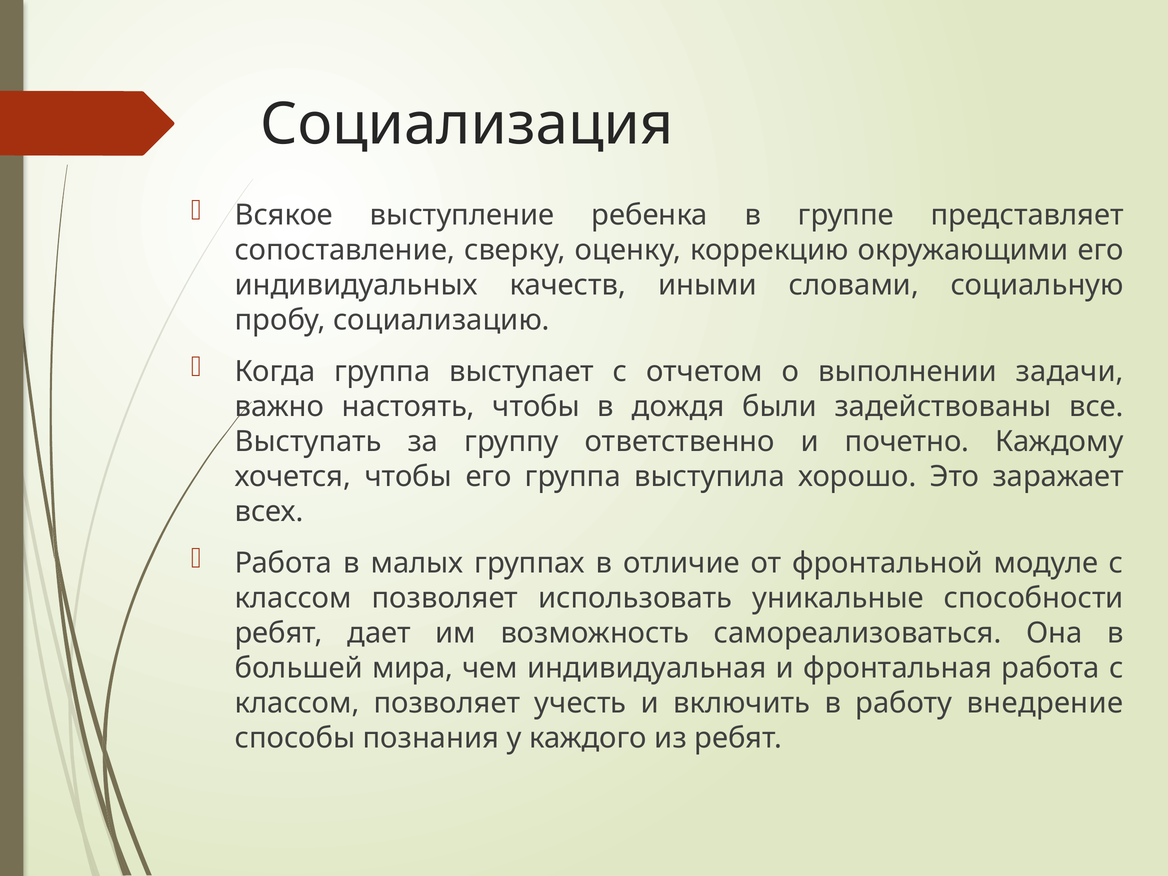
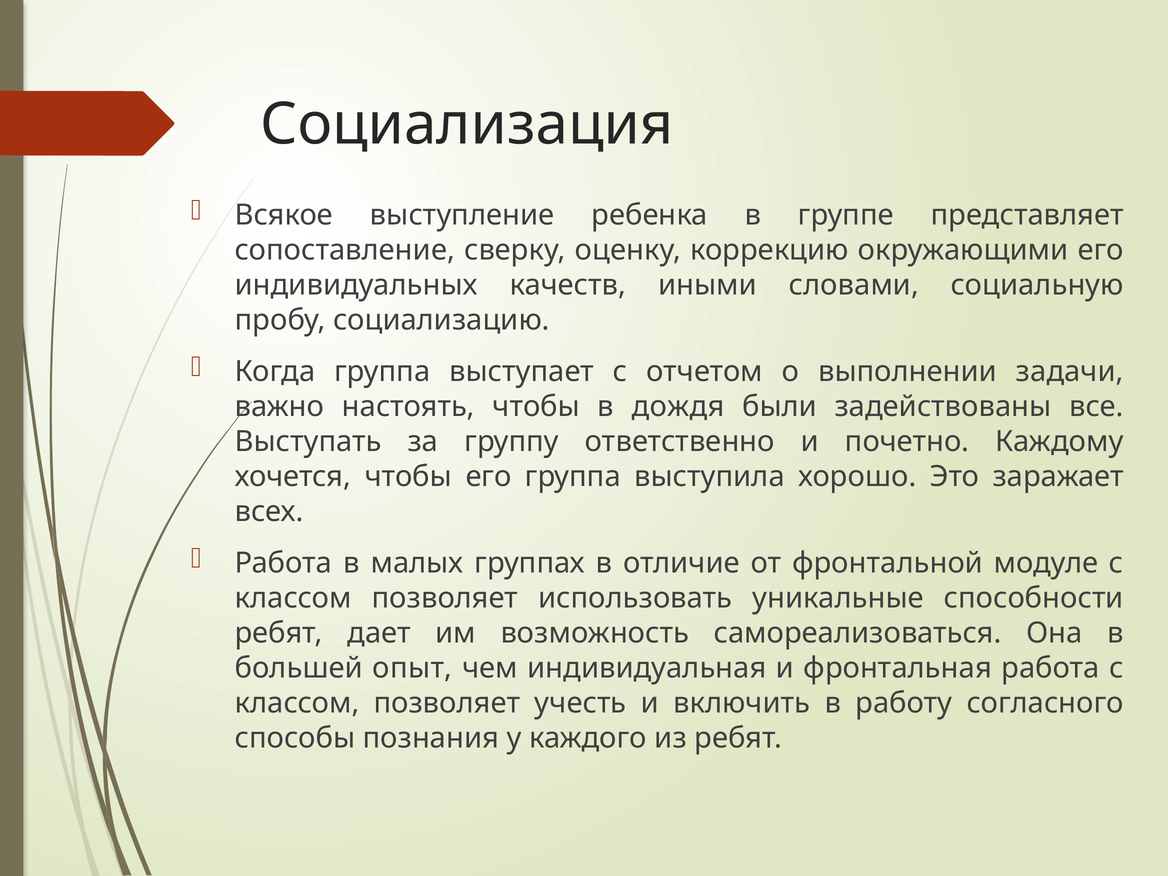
мира: мира -> опыт
внедрение: внедрение -> согласного
